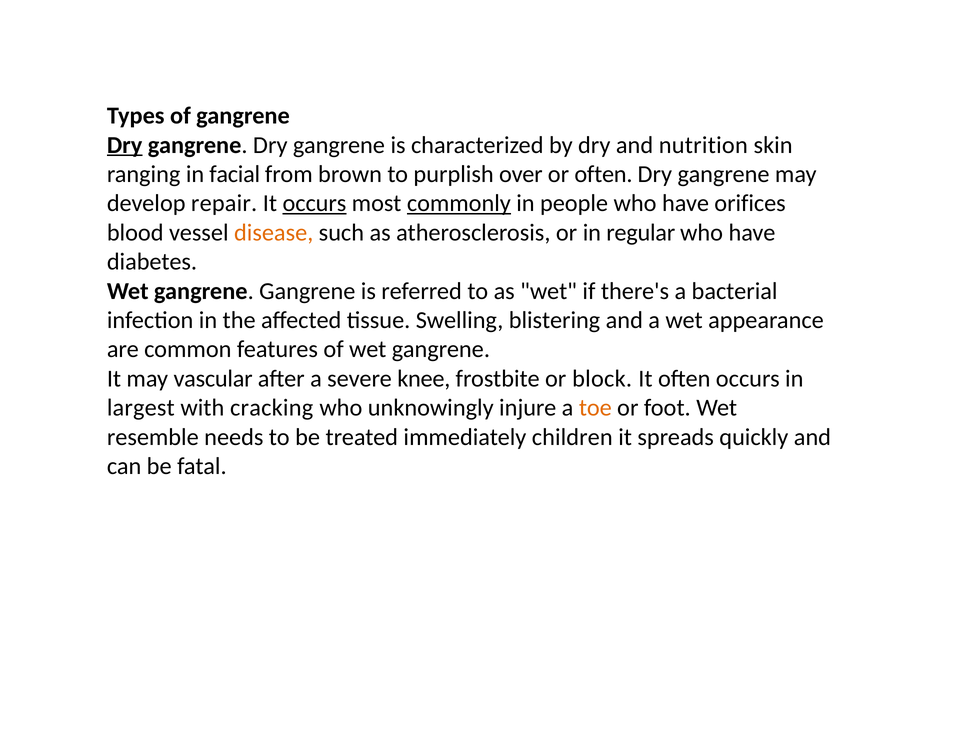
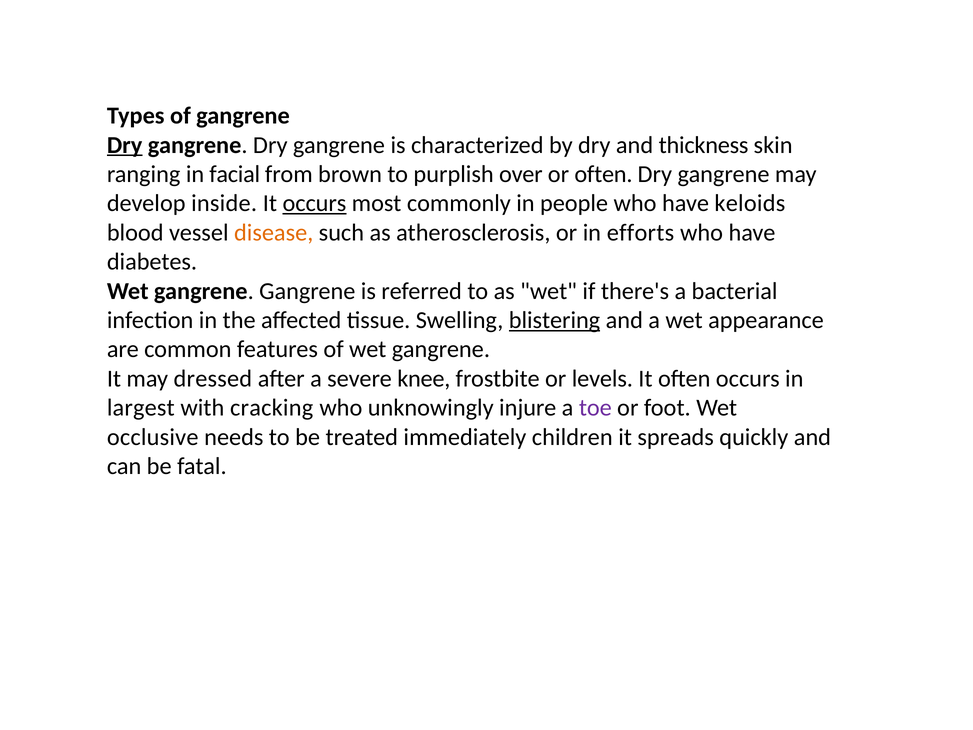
nutrition: nutrition -> thickness
repair: repair -> inside
commonly underline: present -> none
orifices: orifices -> keloids
regular: regular -> efforts
blistering underline: none -> present
vascular: vascular -> dressed
block: block -> levels
toe colour: orange -> purple
resemble: resemble -> occlusive
